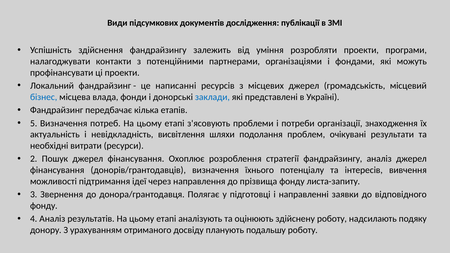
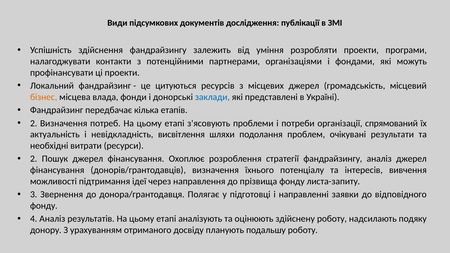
написанні: написанні -> цитуються
бізнес colour: blue -> orange
5 at (34, 123): 5 -> 2
знаходження: знаходження -> спрямований
